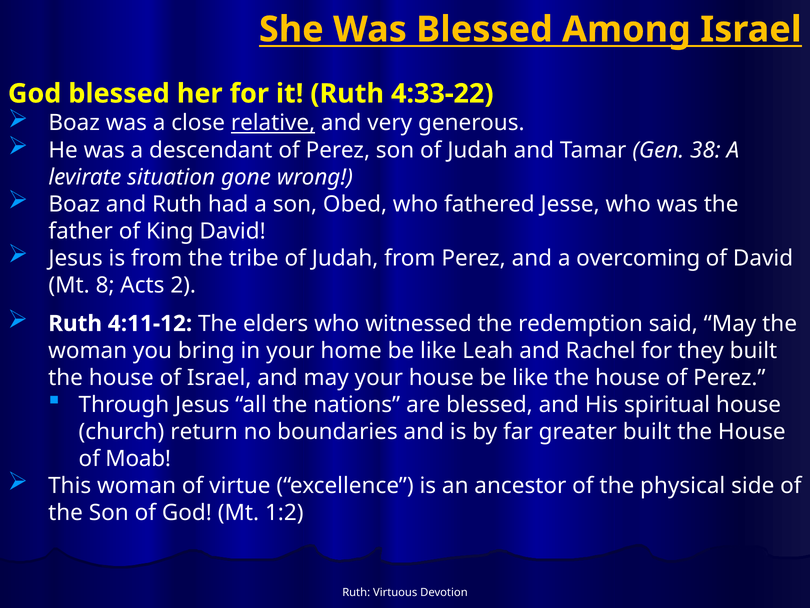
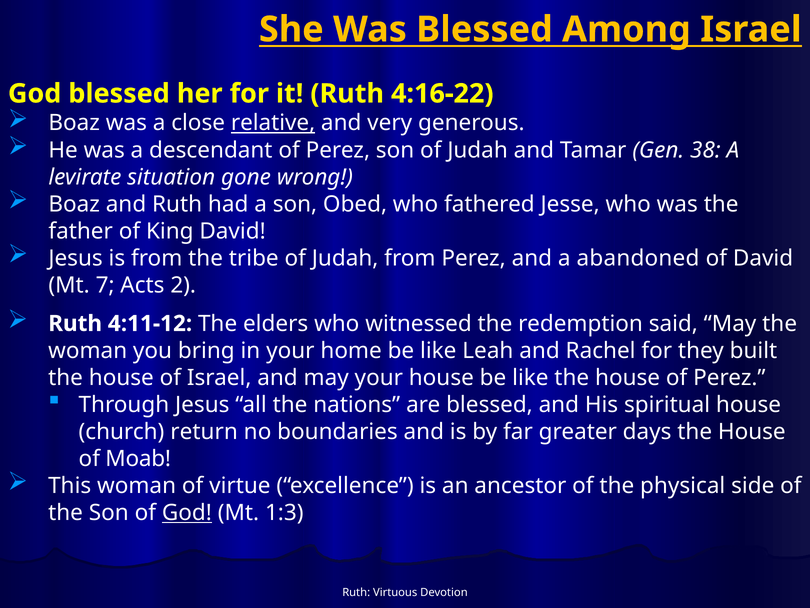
4:33-22: 4:33-22 -> 4:16-22
overcoming: overcoming -> abandoned
8: 8 -> 7
greater built: built -> days
God at (187, 512) underline: none -> present
1:2: 1:2 -> 1:3
